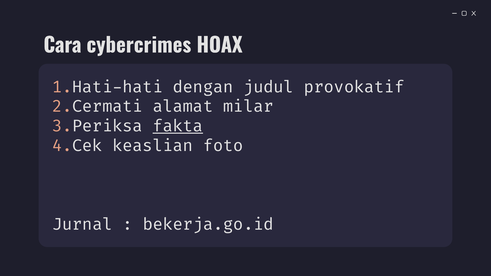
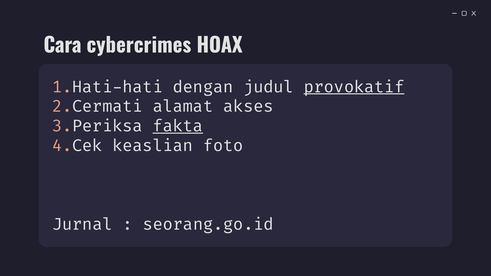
provokatif underline: none -> present
milar: milar -> akses
bekerja.go.id: bekerja.go.id -> seorang.go.id
